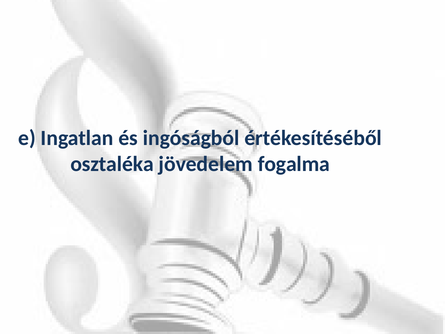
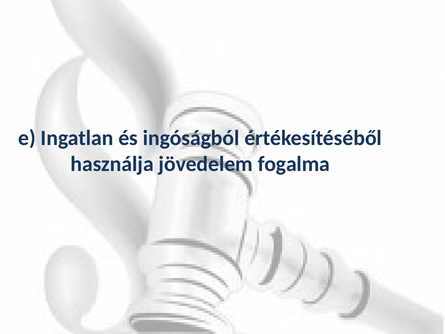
osztaléka: osztaléka -> használja
